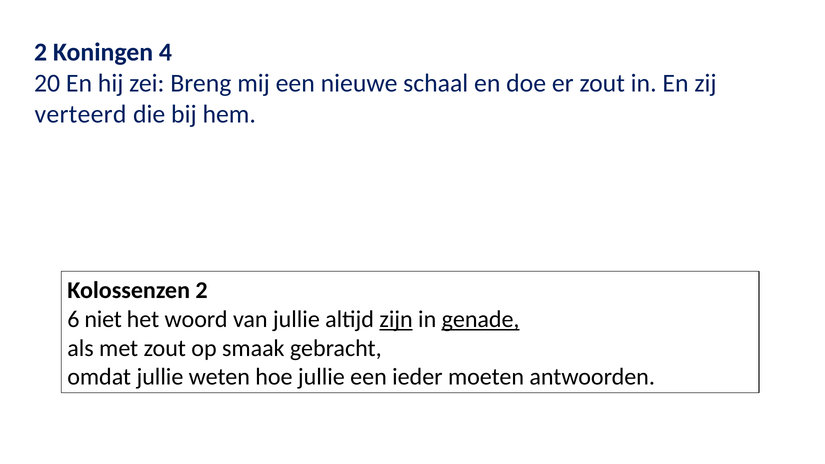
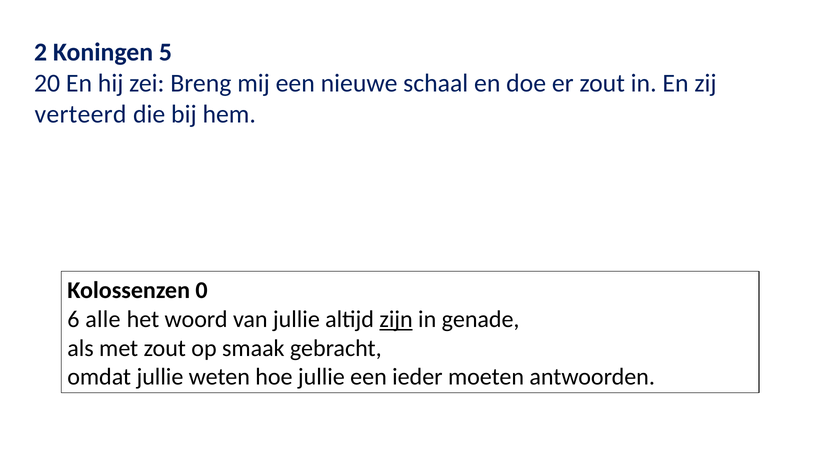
4: 4 -> 5
Kolossenzen 2: 2 -> 0
niet: niet -> alle
genade underline: present -> none
